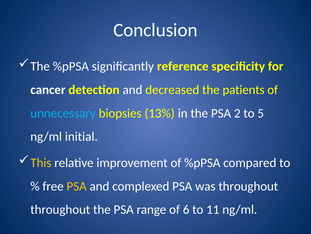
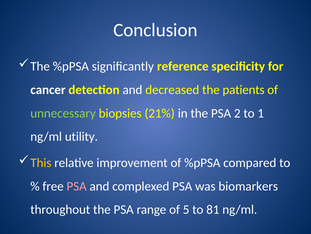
unnecessary colour: light blue -> light green
13%: 13% -> 21%
5: 5 -> 1
initial: initial -> utility
PSA at (77, 186) colour: yellow -> pink
was throughout: throughout -> biomarkers
6: 6 -> 5
11: 11 -> 81
